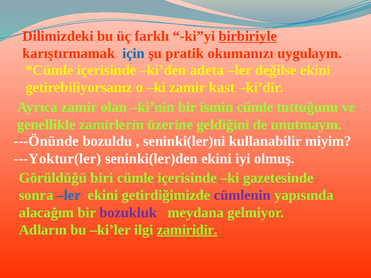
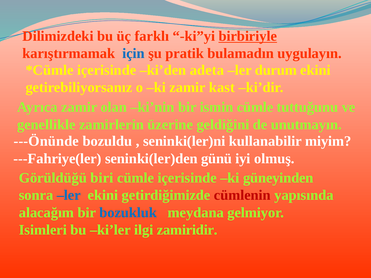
okumanızı: okumanızı -> bulamadın
değilse: değilse -> durum
---Yoktur(ler: ---Yoktur(ler -> ---Fahriye(ler
seninki(ler)den ekini: ekini -> günü
gazetesinde: gazetesinde -> güneyinden
cümlenin colour: purple -> red
bozukluk colour: purple -> blue
Adların: Adların -> Isimleri
zamiridir underline: present -> none
